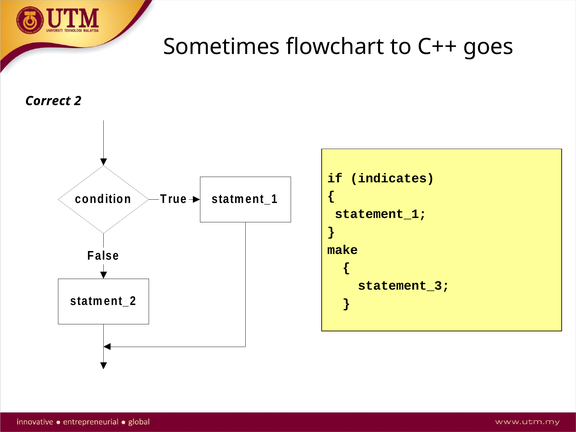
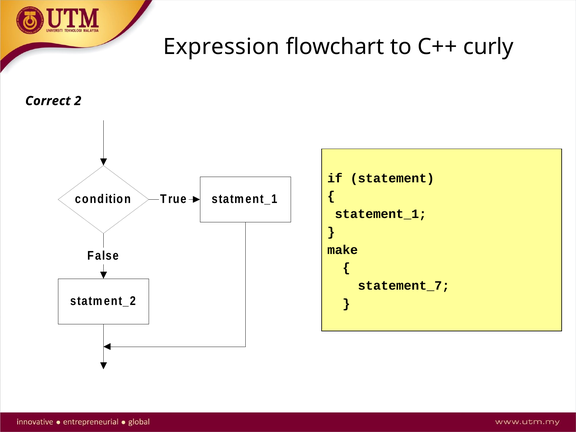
Sometimes: Sometimes -> Expression
goes: goes -> curly
indicates: indicates -> statement
statement_3: statement_3 -> statement_7
